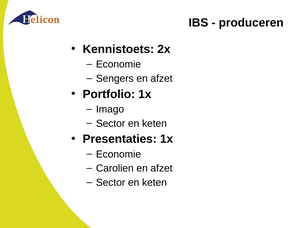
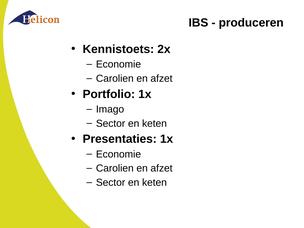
Sengers at (115, 78): Sengers -> Carolien
